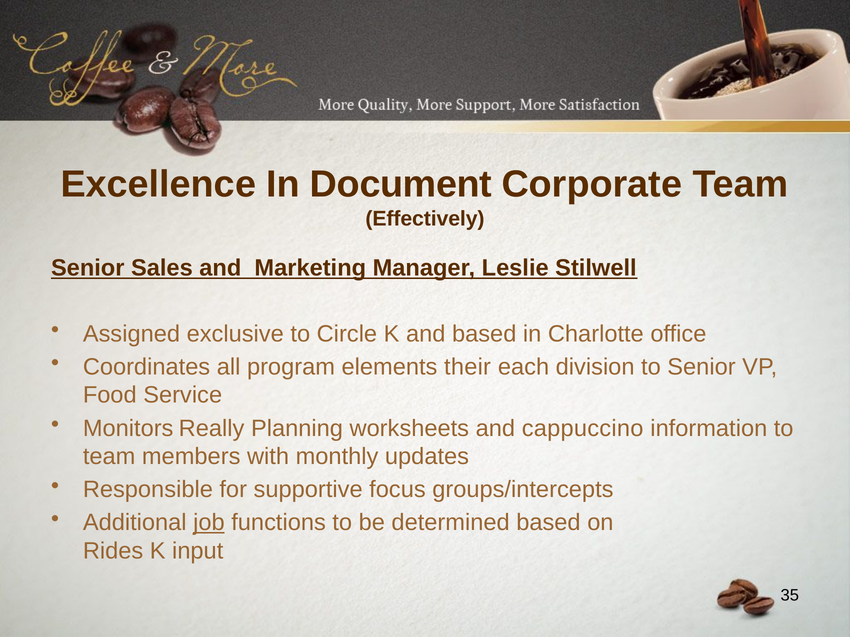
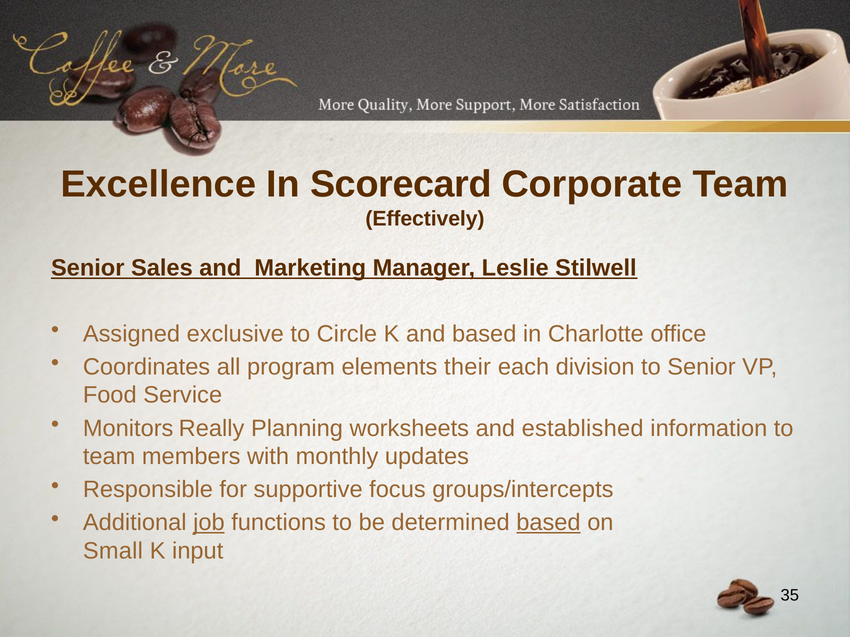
Document: Document -> Scorecard
cappuccino: cappuccino -> established
based at (548, 523) underline: none -> present
Rides: Rides -> Small
